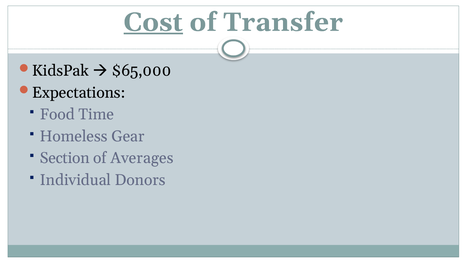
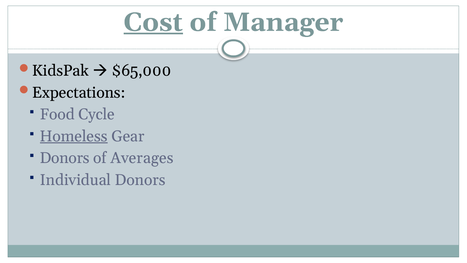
Transfer: Transfer -> Manager
Time: Time -> Cycle
Homeless underline: none -> present
Section at (65, 158): Section -> Donors
